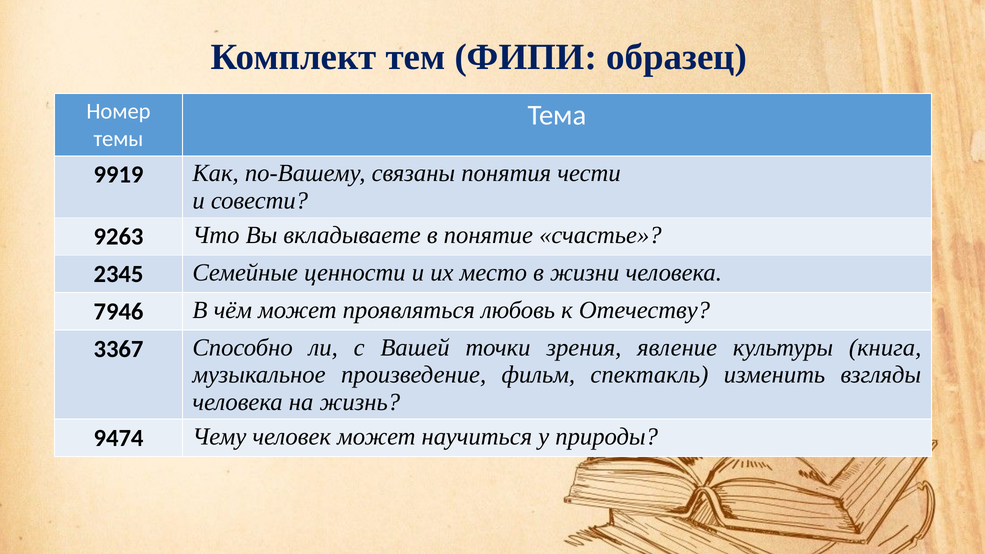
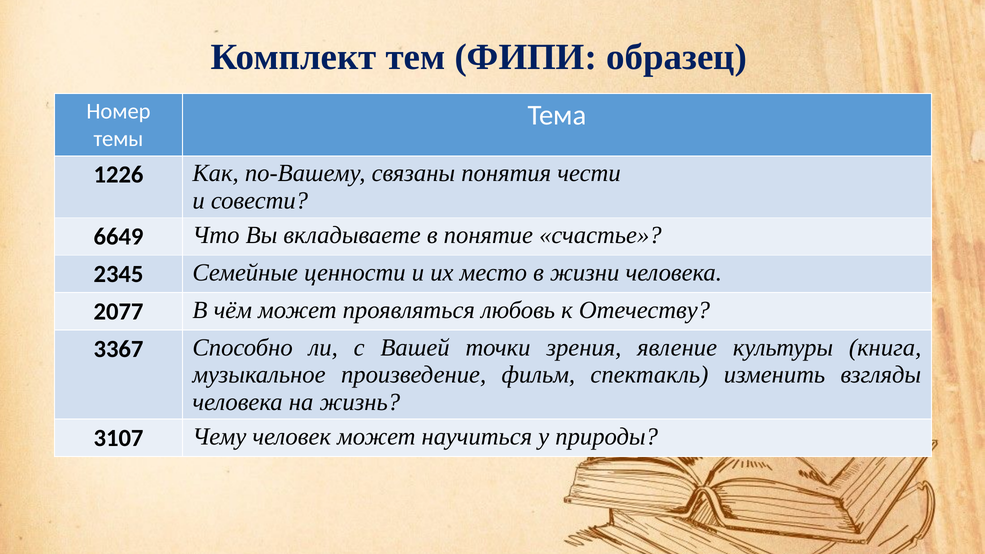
9919: 9919 -> 1226
9263: 9263 -> 6649
7946: 7946 -> 2077
9474: 9474 -> 3107
